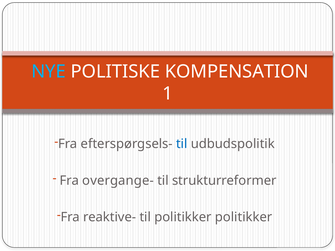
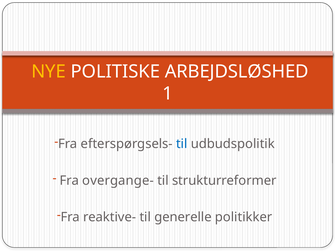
NYE colour: light blue -> yellow
KOMPENSATION: KOMPENSATION -> ARBEJDSLØSHED
til politikker: politikker -> generelle
